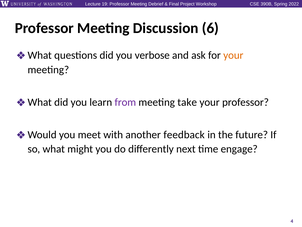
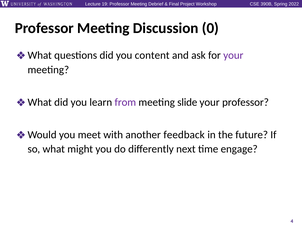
6: 6 -> 0
verbose: verbose -> content
your at (233, 55) colour: orange -> purple
take: take -> slide
